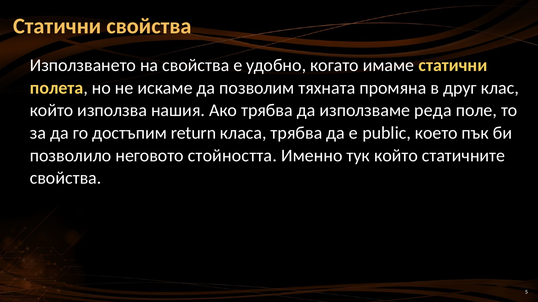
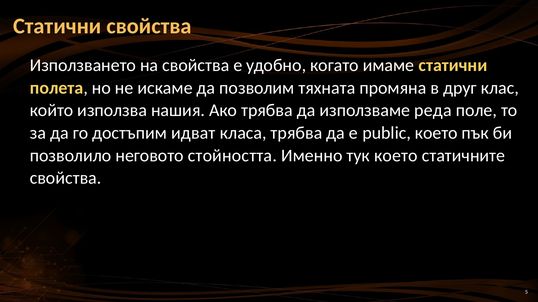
return: return -> идват
тук който: който -> което
